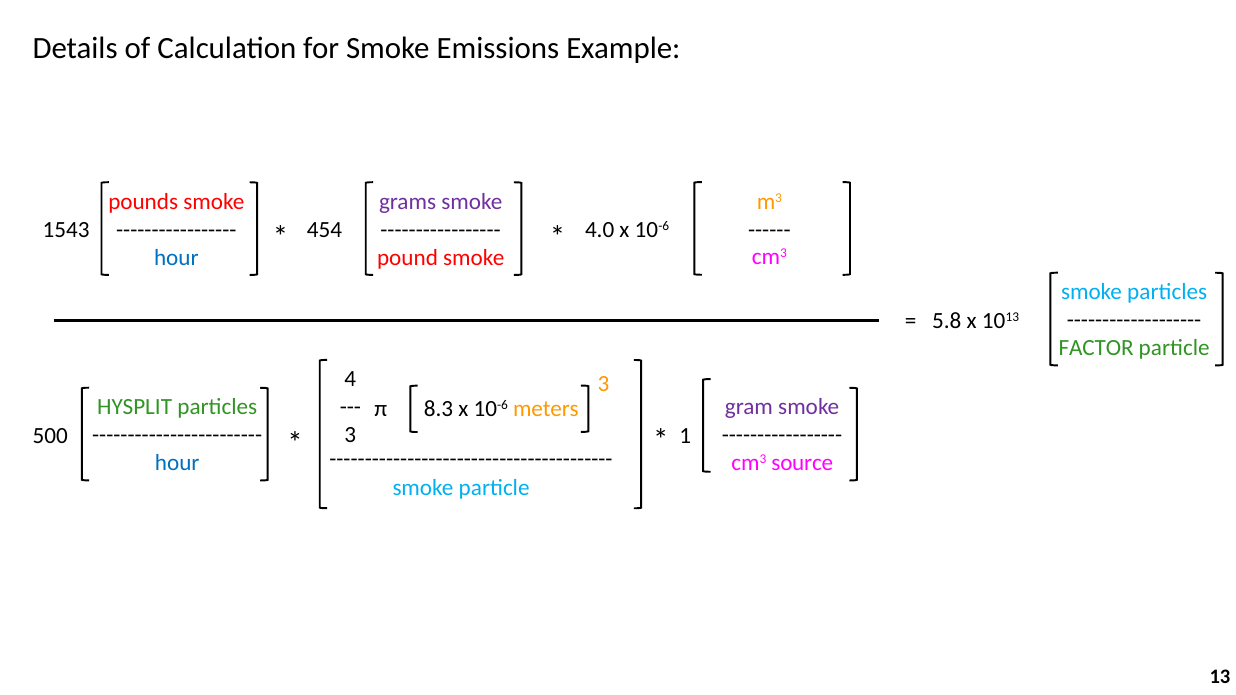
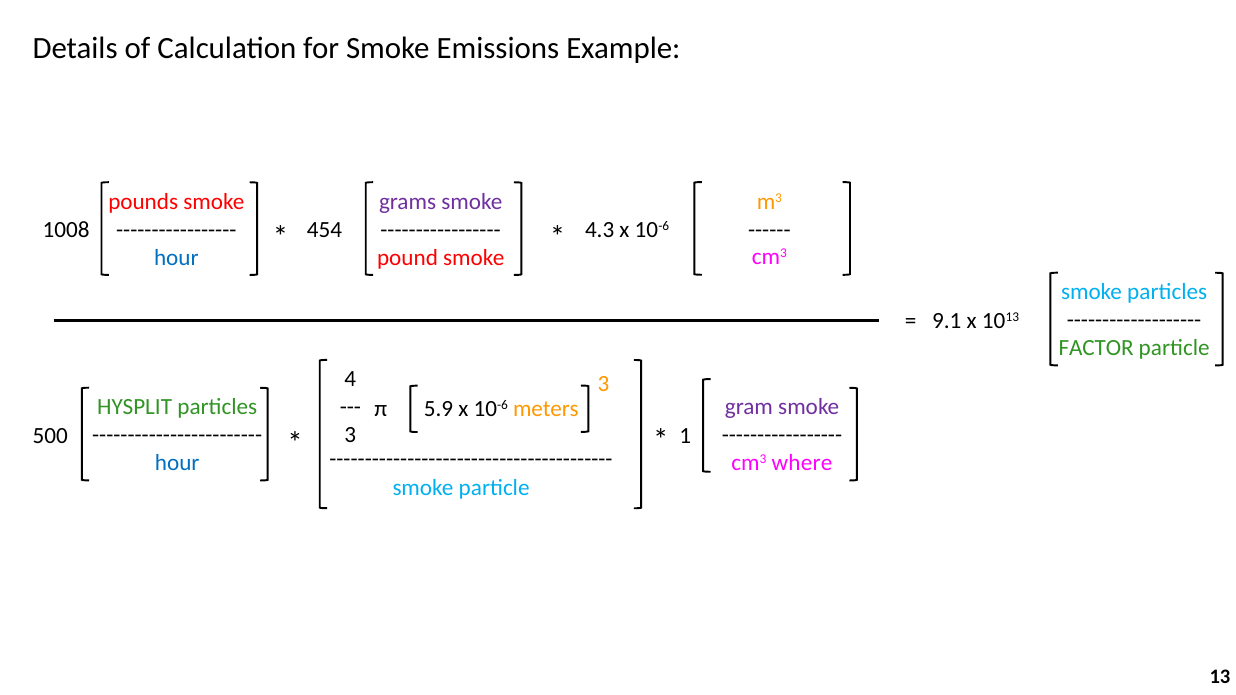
1543: 1543 -> 1008
4.0: 4.0 -> 4.3
5.8: 5.8 -> 9.1
8.3: 8.3 -> 5.9
source: source -> where
